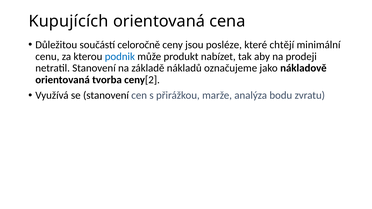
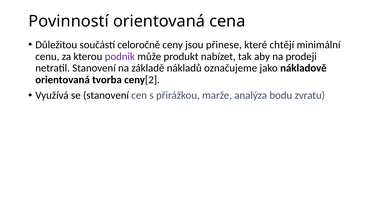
Kupujících: Kupujících -> Povinností
posléze: posléze -> přinese
podnik colour: blue -> purple
